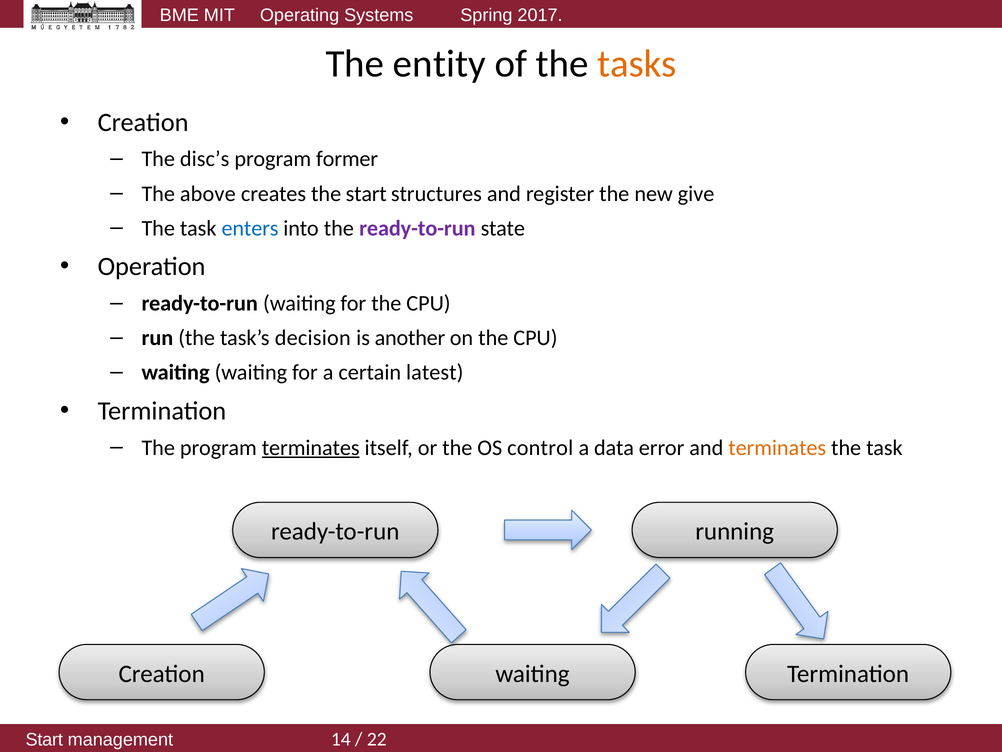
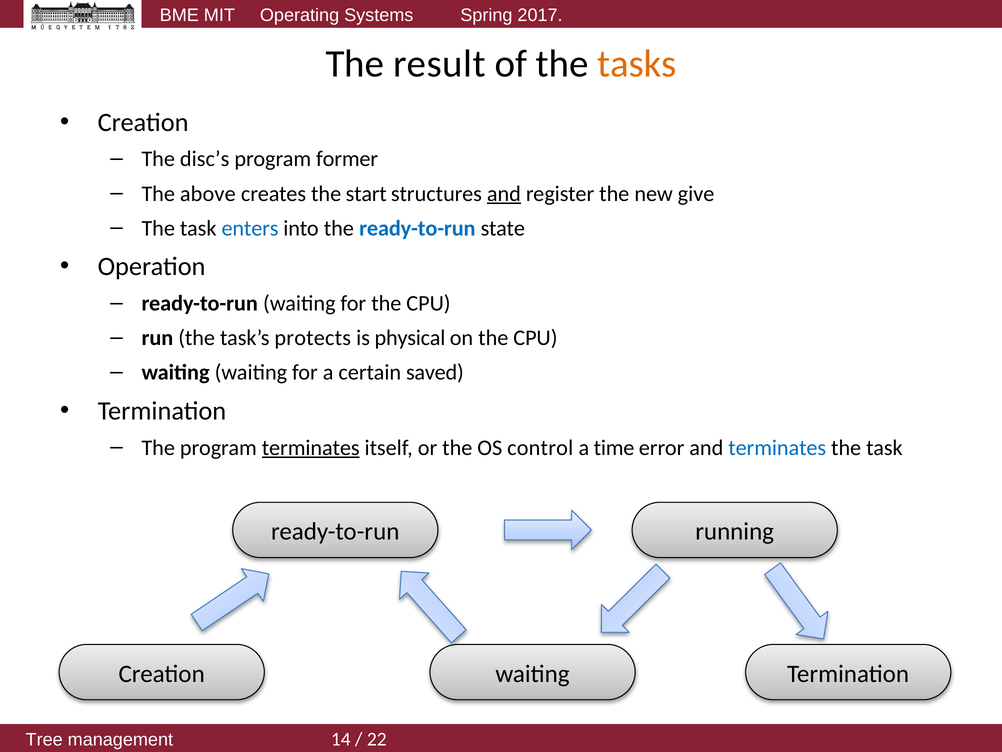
entity: entity -> result
and at (504, 194) underline: none -> present
ready-to-run at (417, 228) colour: purple -> blue
decision: decision -> protects
another: another -> physical
latest: latest -> saved
data: data -> time
terminates at (777, 447) colour: orange -> blue
Start at (44, 739): Start -> Tree
